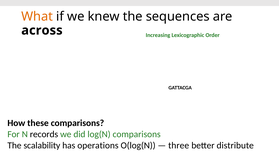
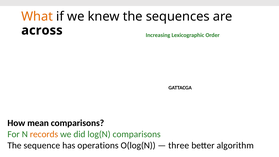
these: these -> mean
records colour: black -> orange
scalability: scalability -> sequence
distribute: distribute -> algorithm
